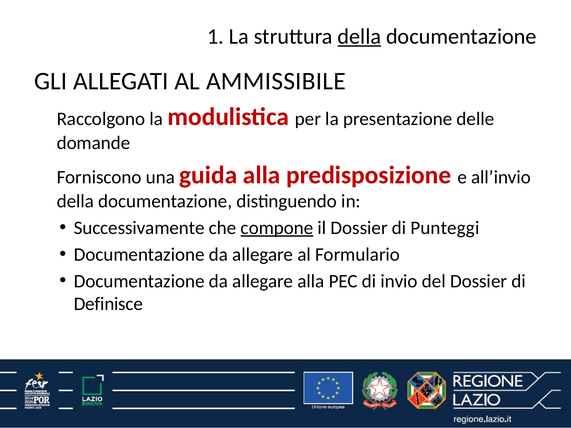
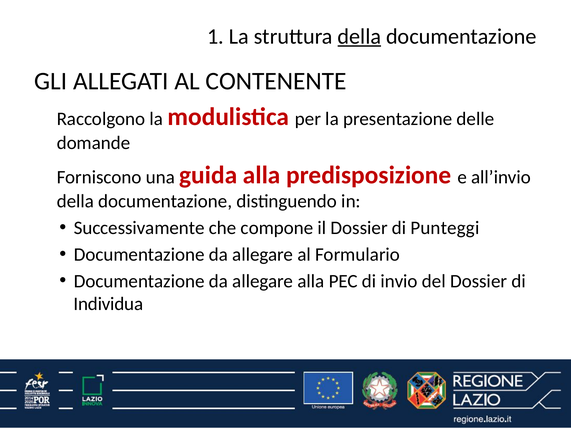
AMMISSIBILE: AMMISSIBILE -> CONTENENTE
compone underline: present -> none
Definisce: Definisce -> Individua
